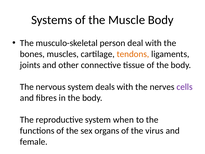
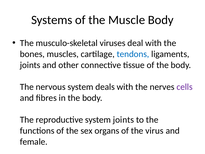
person: person -> viruses
tendons colour: orange -> blue
system when: when -> joints
